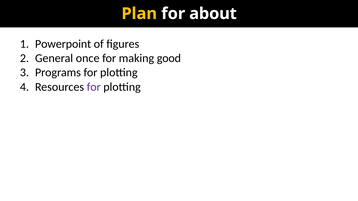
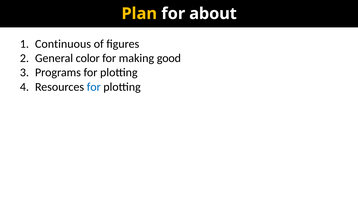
Powerpoint: Powerpoint -> Continuous
once: once -> color
for at (94, 87) colour: purple -> blue
